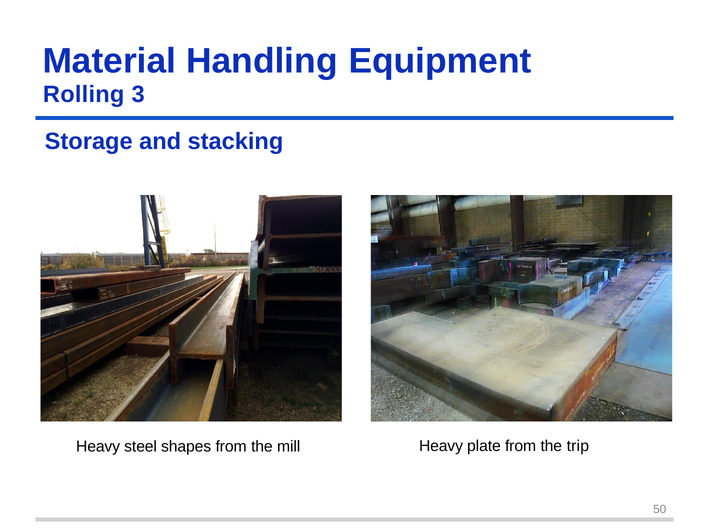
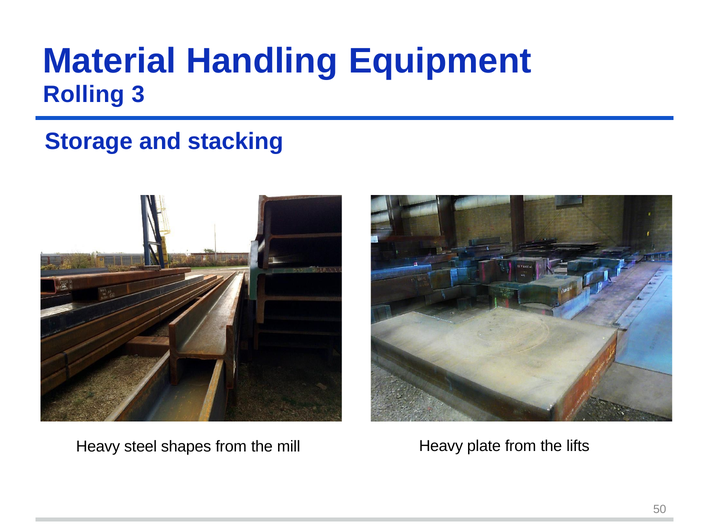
trip: trip -> lifts
